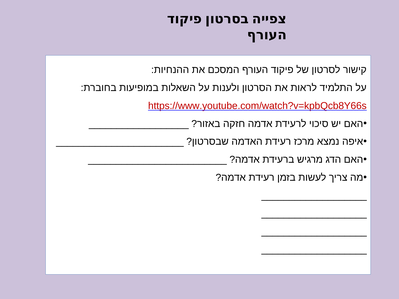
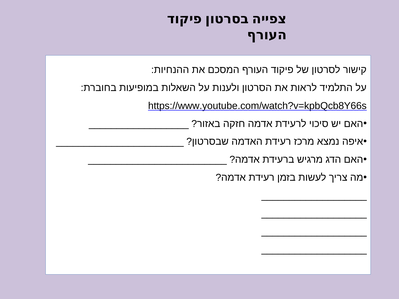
https://www.youtube.com/watch?v=kpbQcb8Y66s colour: red -> black
